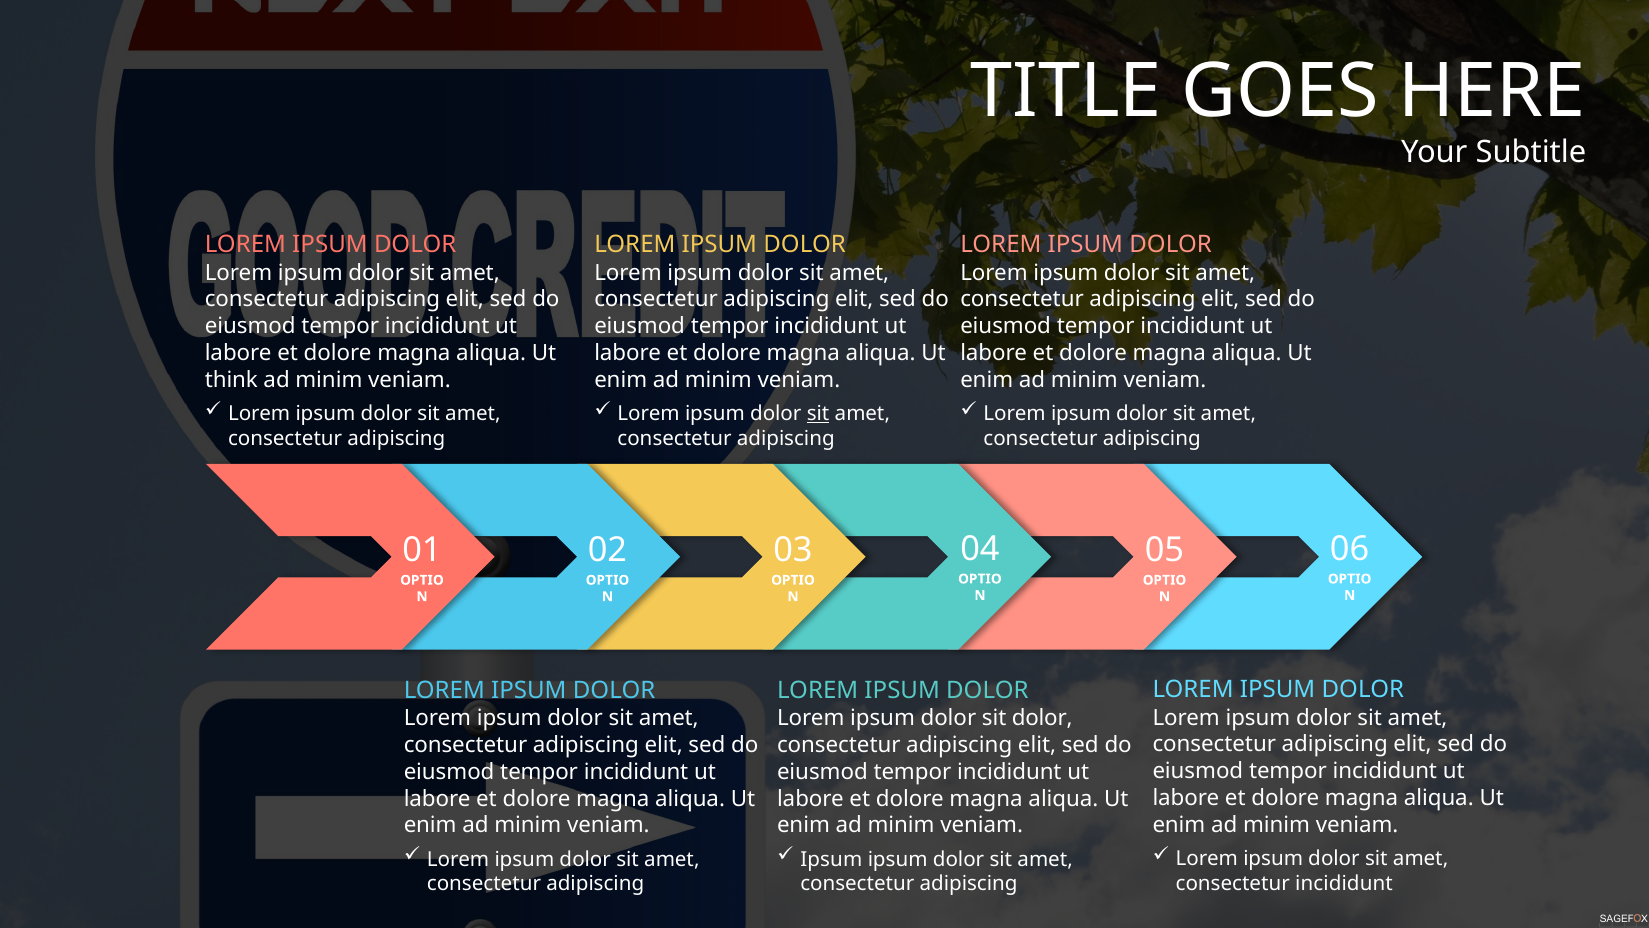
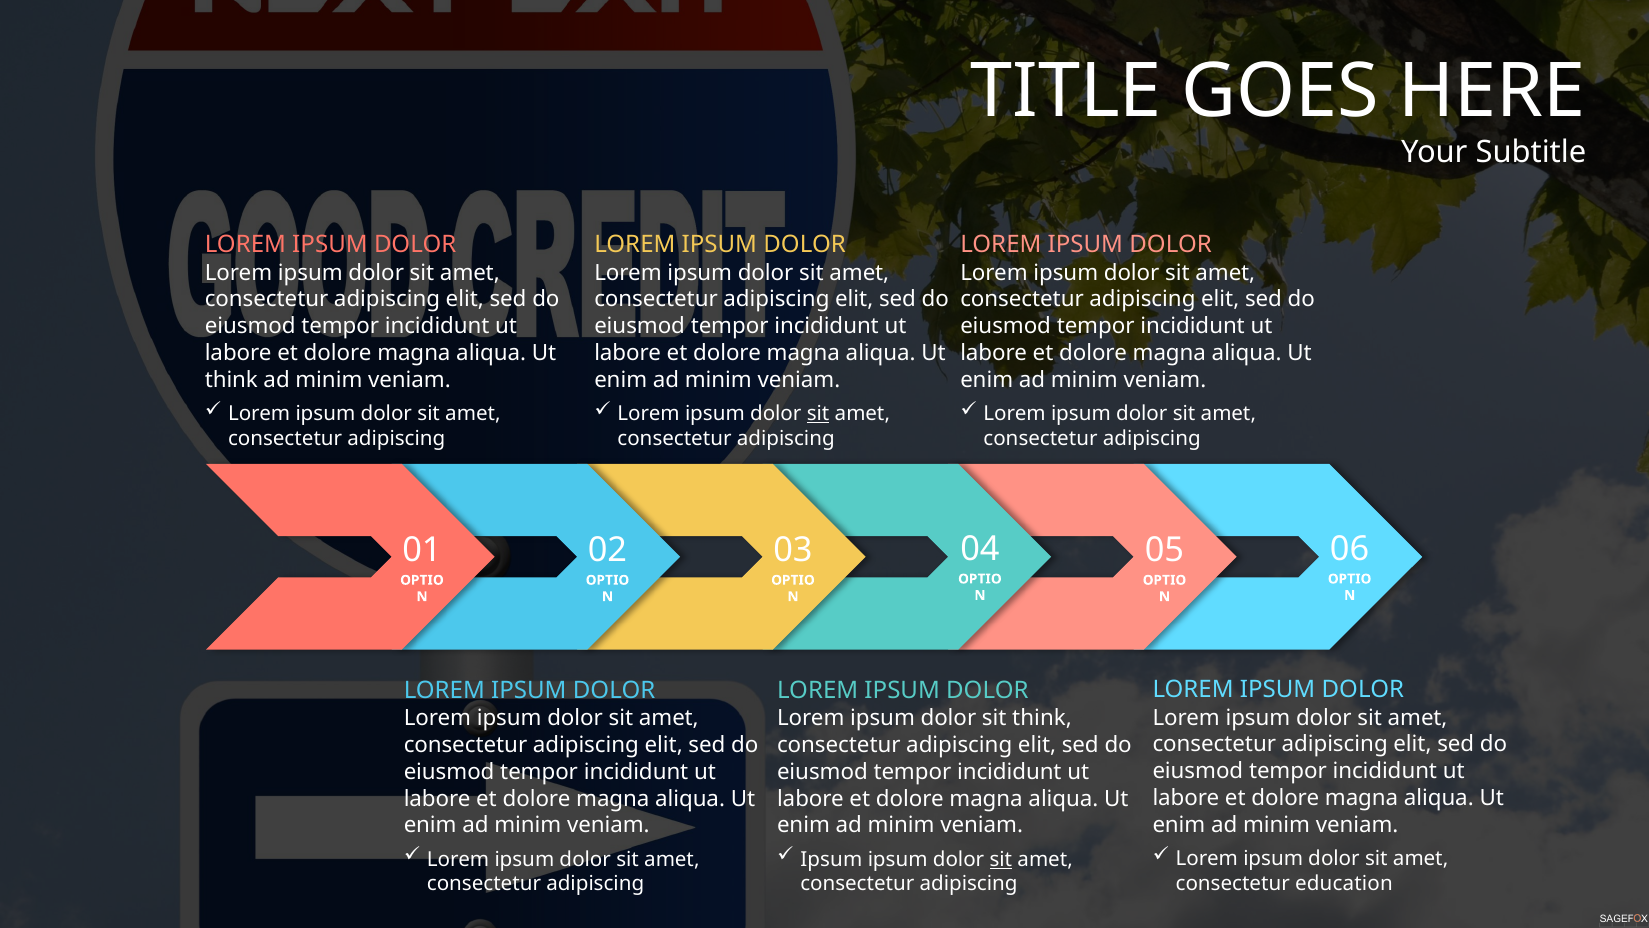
sit dolor: dolor -> think
sit at (1001, 859) underline: none -> present
consectetur incididunt: incididunt -> education
